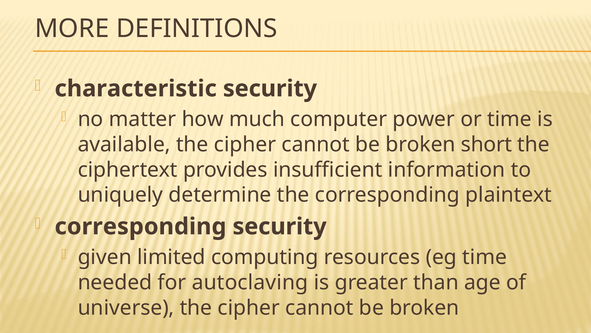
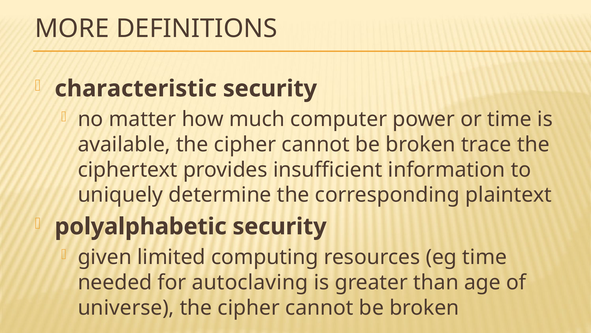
short: short -> trace
corresponding at (141, 227): corresponding -> polyalphabetic
